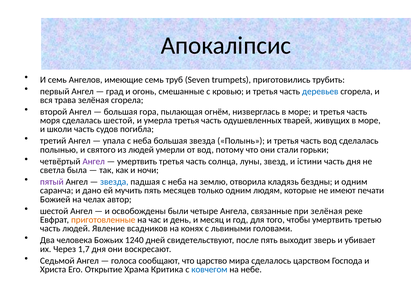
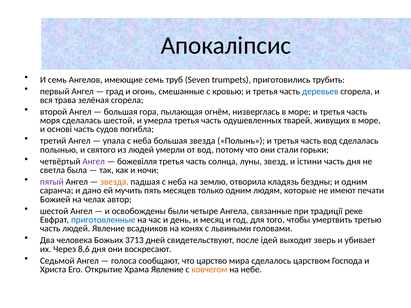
школи: школи -> основі
умертвить at (137, 162): умертвить -> божевілля
звезда at (114, 182) colour: blue -> orange
при зелёная: зелёная -> традиції
приготовленные colour: orange -> blue
1240: 1240 -> 3713
после пять: пять -> ідей
1,7: 1,7 -> 8,6
Храма Критика: Критика -> Явление
ковчегом colour: blue -> orange
